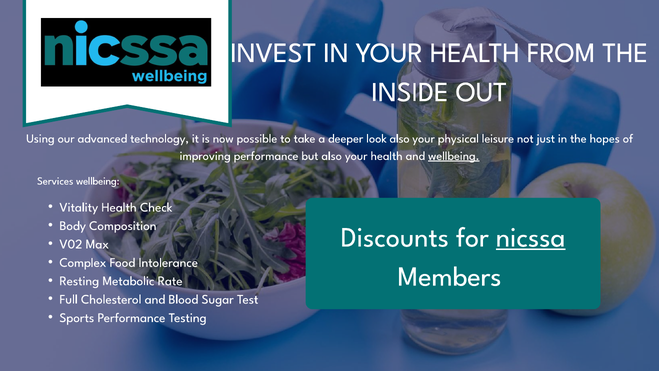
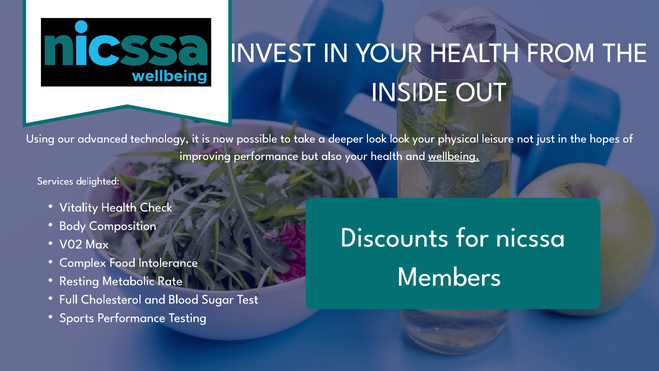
look also: also -> look
Services wellbeing: wellbeing -> delighted
nicssa underline: present -> none
